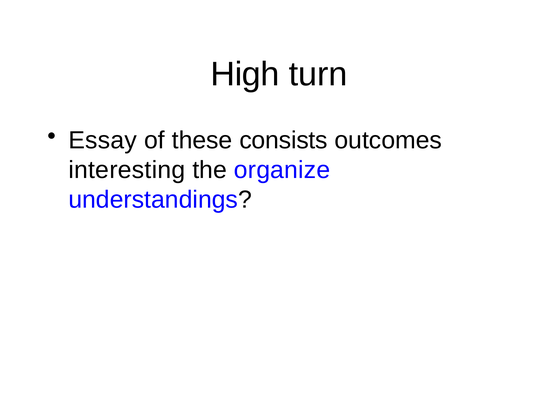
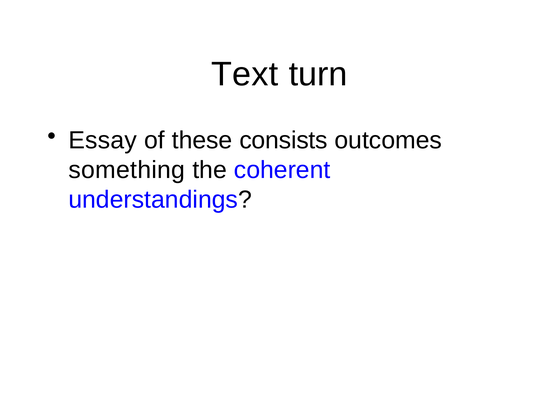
High: High -> Text
interesting: interesting -> something
organize: organize -> coherent
